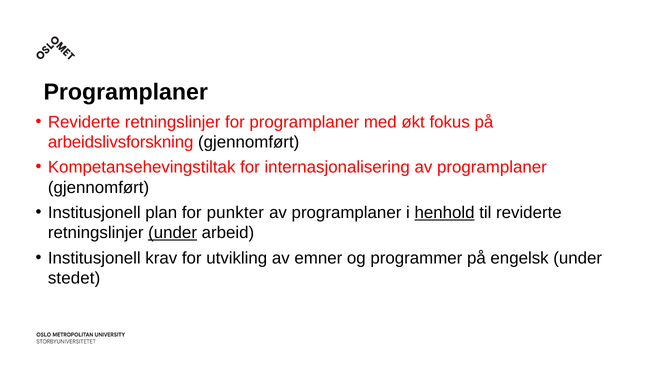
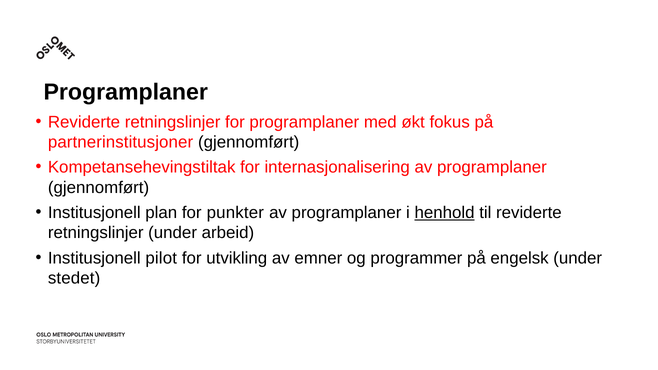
arbeidslivsforskning: arbeidslivsforskning -> partnerinstitusjoner
under at (173, 233) underline: present -> none
krav: krav -> pilot
